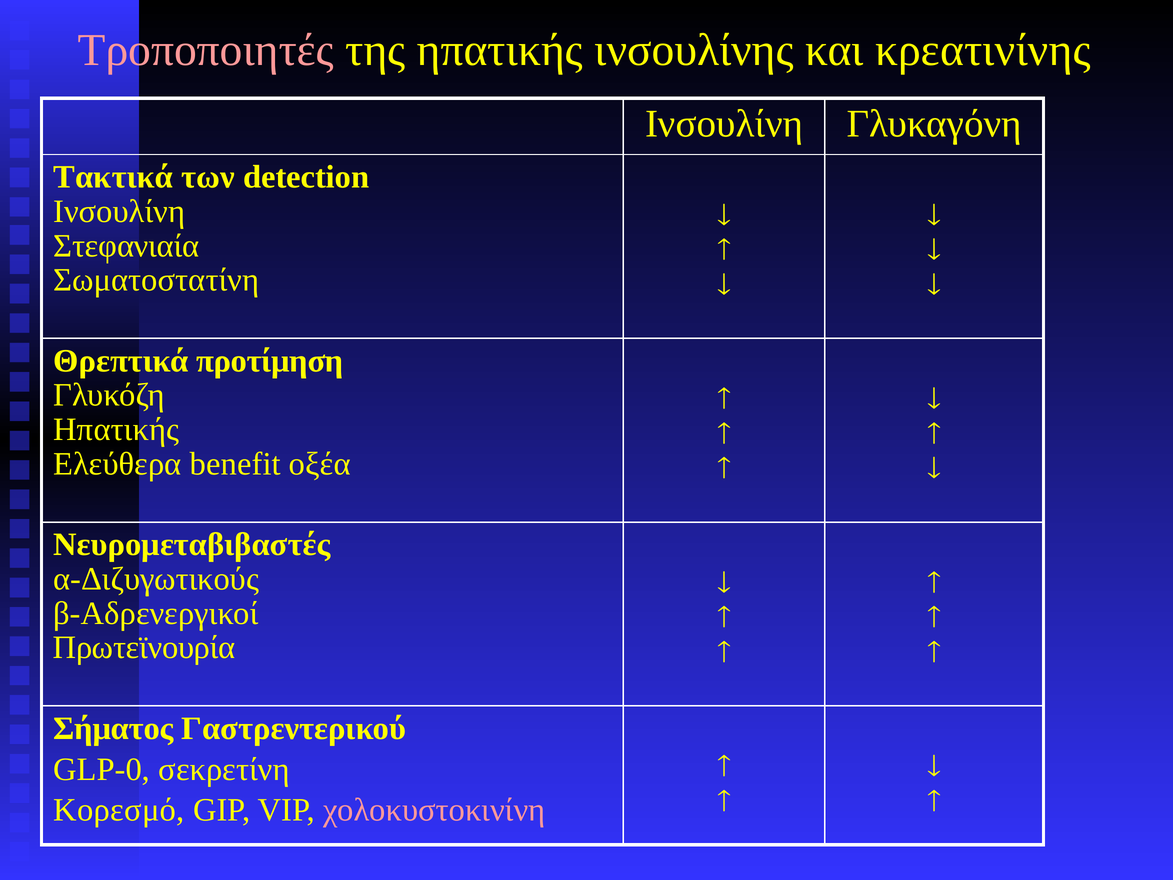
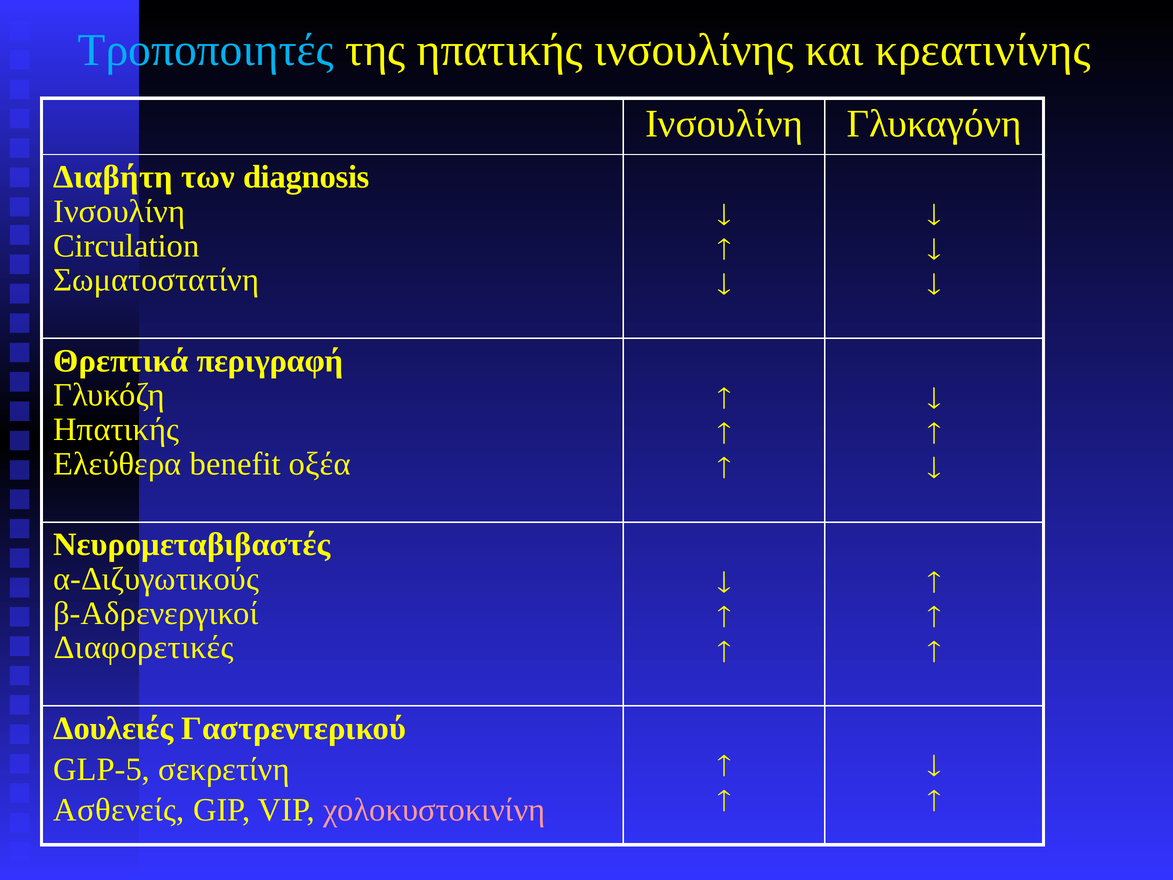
Τροποποιητές colour: pink -> light blue
Τακτικά: Τακτικά -> Διαβήτη
detection: detection -> diagnosis
Στεφανιαία: Στεφανιαία -> Circulation
προτίμηση: προτίμηση -> περιγραφή
Πρωτεϊνουρία: Πρωτεϊνουρία -> Διαφορετικές
Σήματος: Σήματος -> Δουλειές
GLP-0: GLP-0 -> GLP-5
Κορεσμό: Κορεσμό -> Ασθενείς
